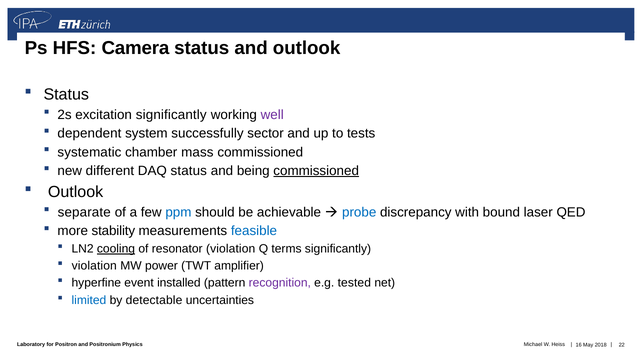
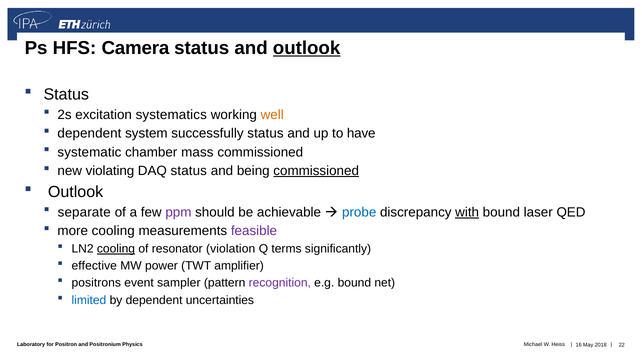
outlook at (307, 48) underline: none -> present
excitation significantly: significantly -> systematics
well colour: purple -> orange
successfully sector: sector -> status
tests: tests -> have
different: different -> violating
ppm colour: blue -> purple
with underline: none -> present
more stability: stability -> cooling
feasible colour: blue -> purple
violation at (94, 266): violation -> effective
hyperfine: hyperfine -> positrons
installed: installed -> sampler
e.g tested: tested -> bound
by detectable: detectable -> dependent
